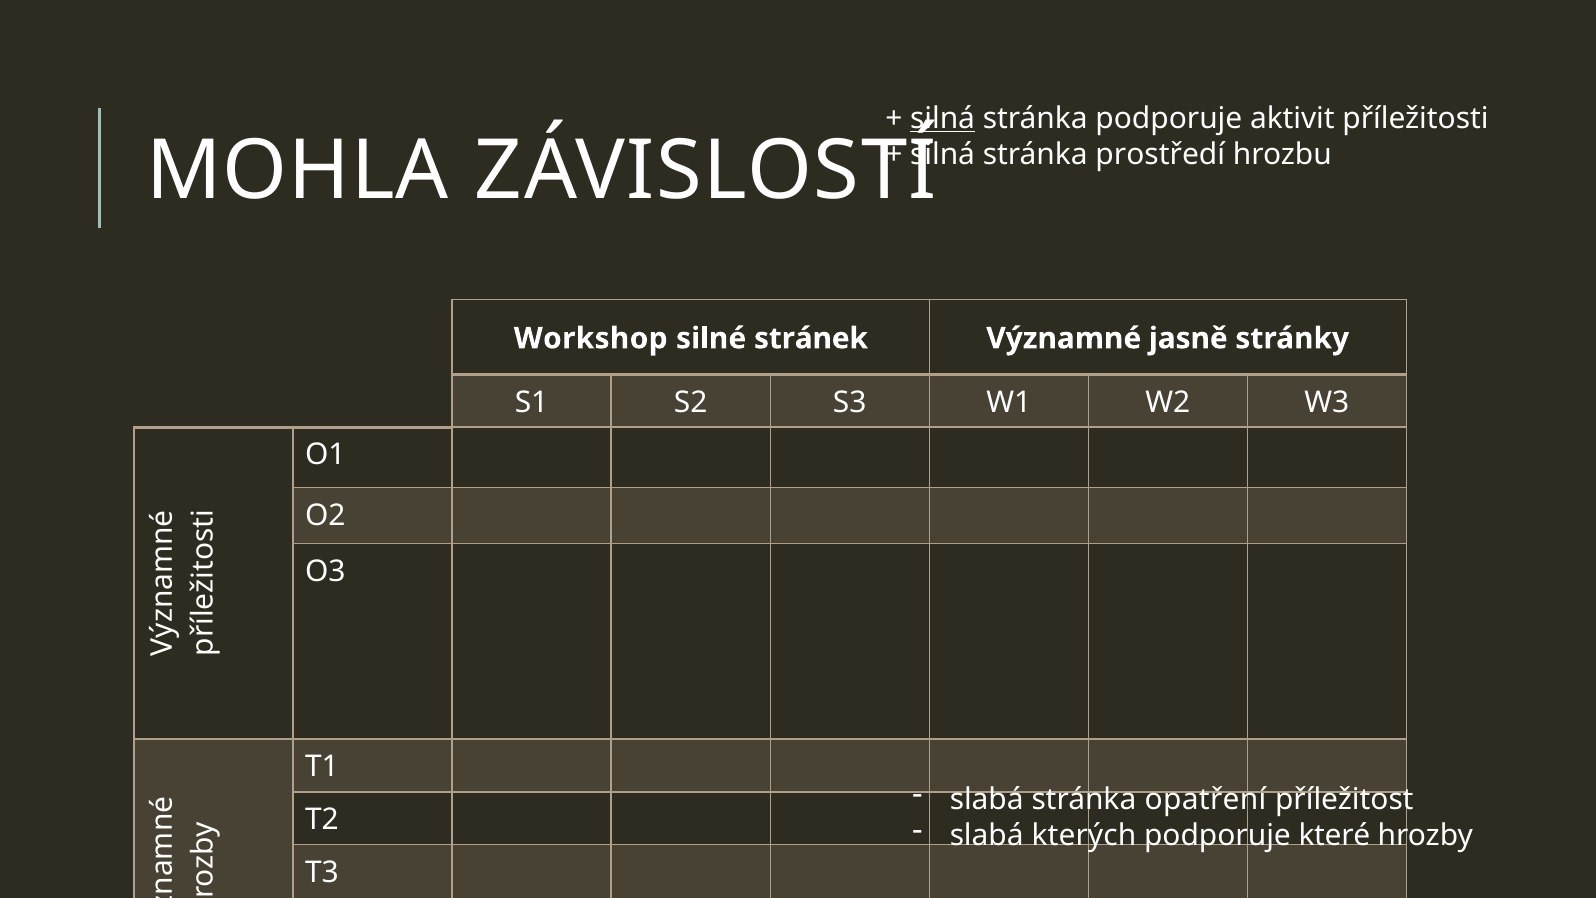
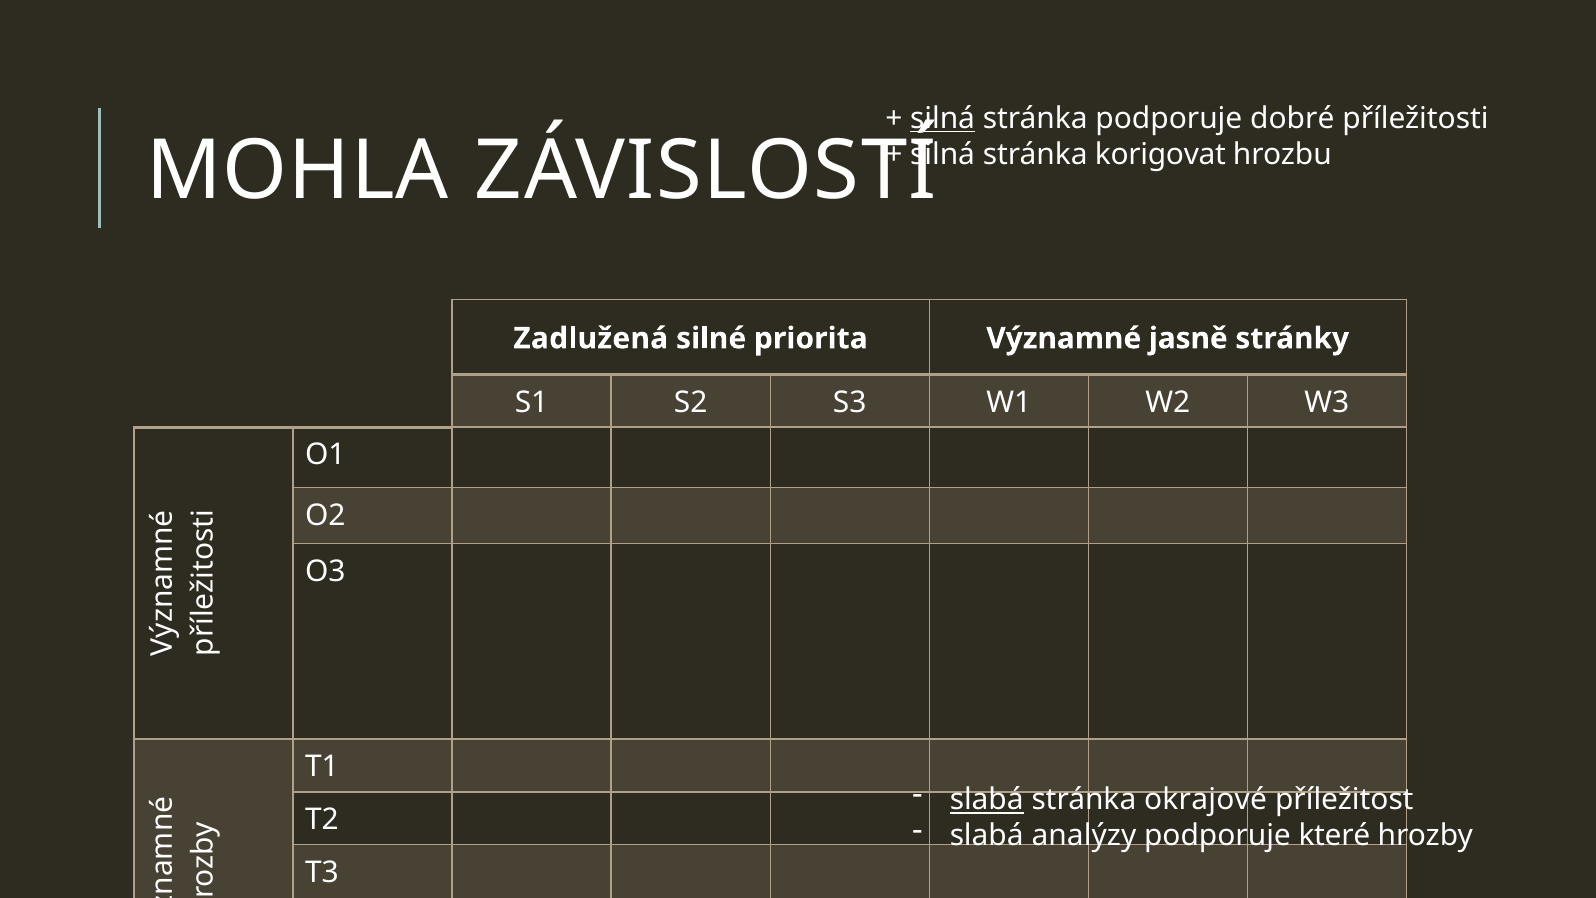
aktivit: aktivit -> dobré
prostředí: prostředí -> korigovat
Workshop: Workshop -> Zadlužená
stránek: stránek -> priorita
slabá at (987, 800) underline: none -> present
opatření: opatření -> okrajové
kterých: kterých -> analýzy
